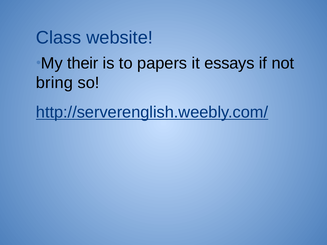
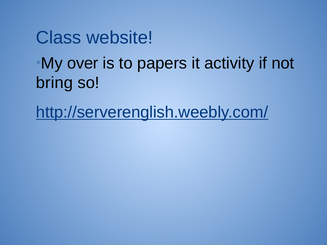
their: their -> over
essays: essays -> activity
